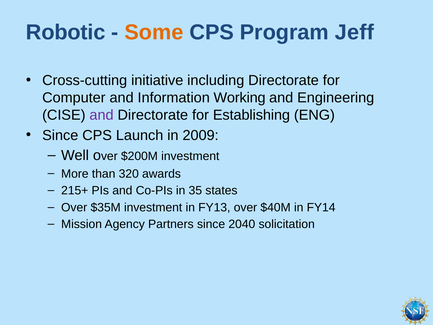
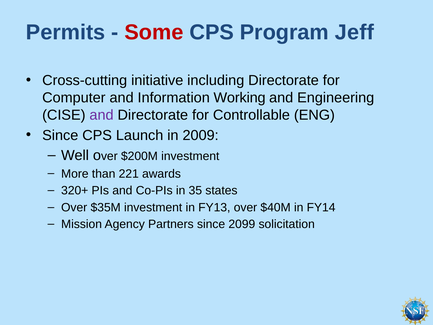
Robotic: Robotic -> Permits
Some colour: orange -> red
Establishing: Establishing -> Controllable
320: 320 -> 221
215+: 215+ -> 320+
2040: 2040 -> 2099
